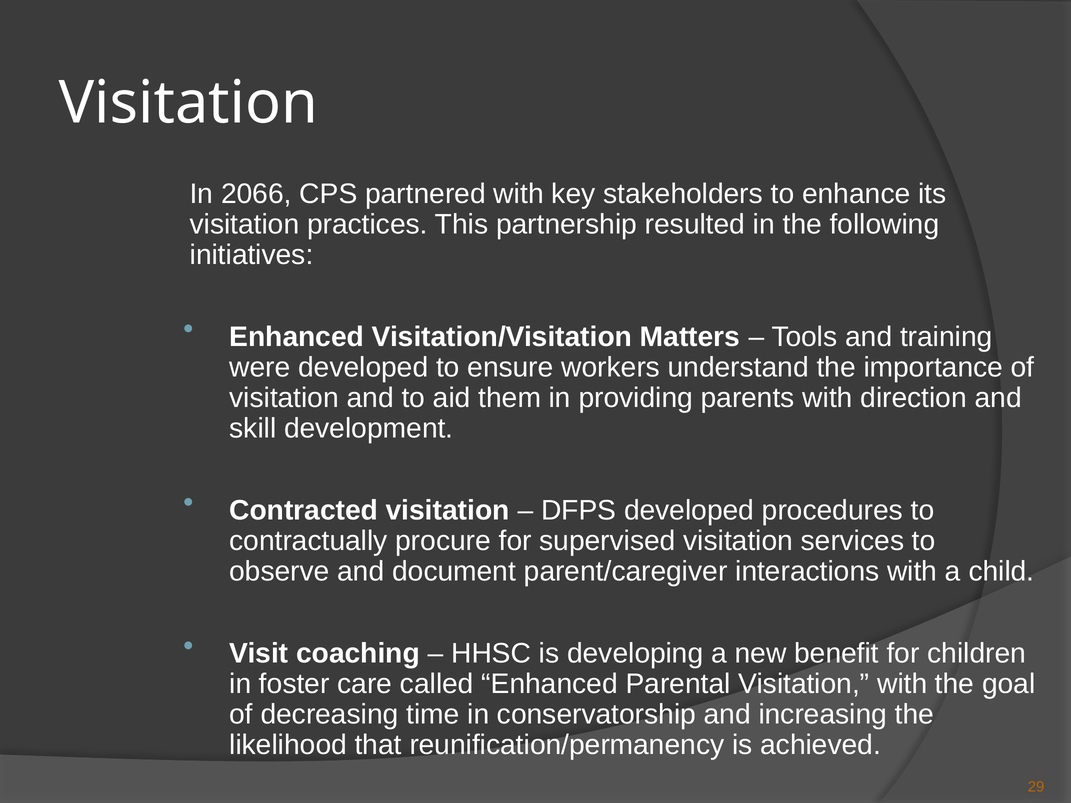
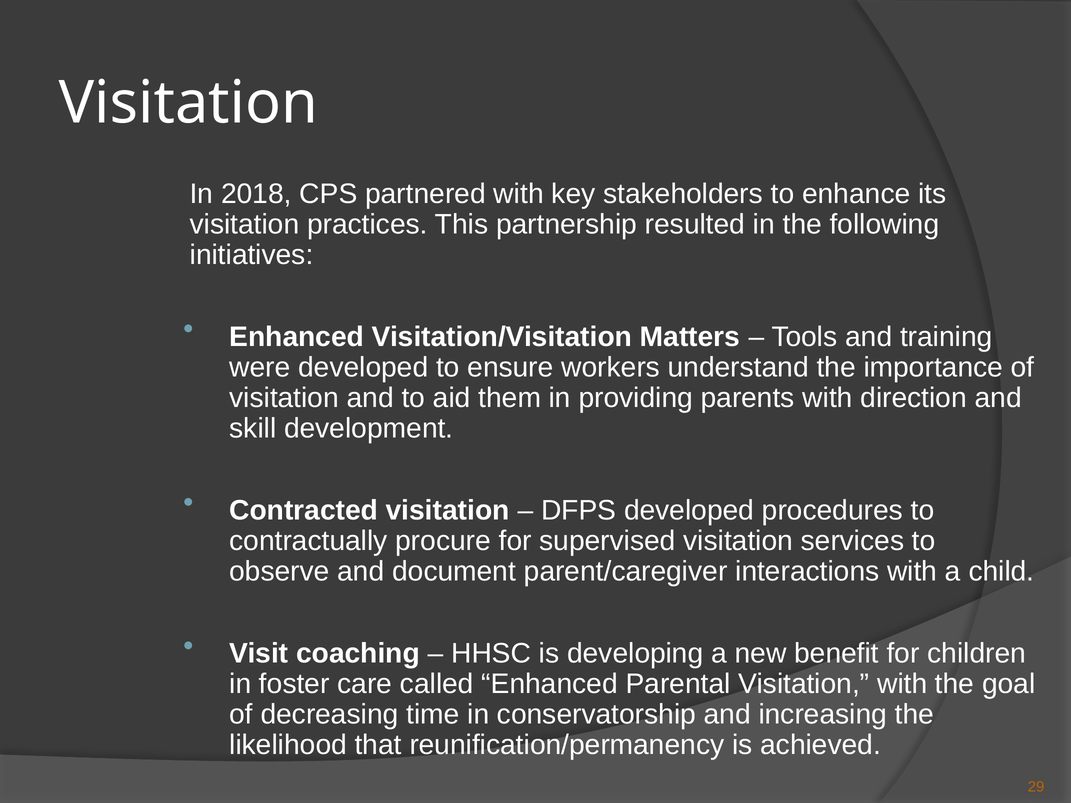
2066: 2066 -> 2018
